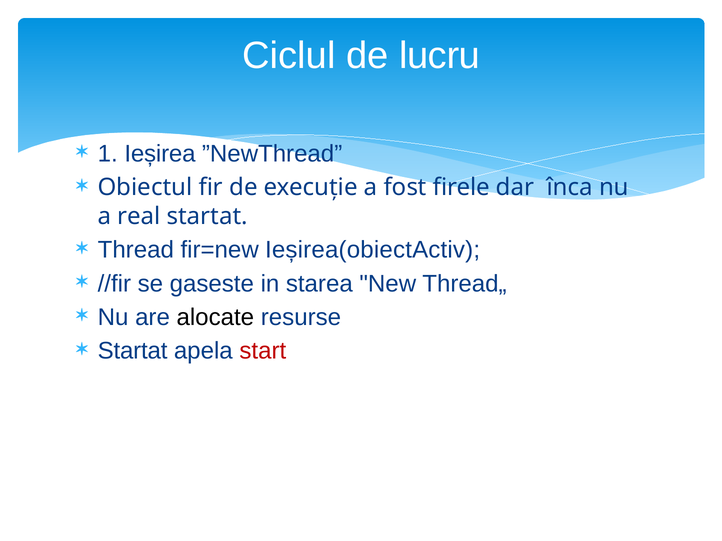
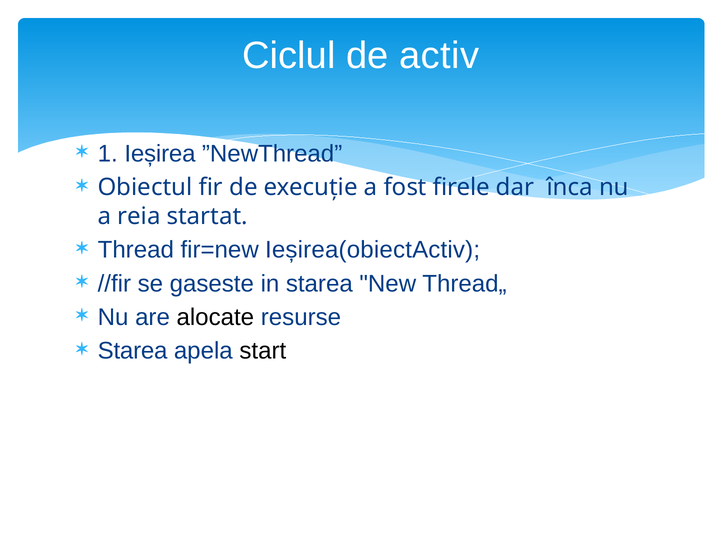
lucru: lucru -> activ
real: real -> reia
Startat at (133, 351): Startat -> Starea
start colour: red -> black
